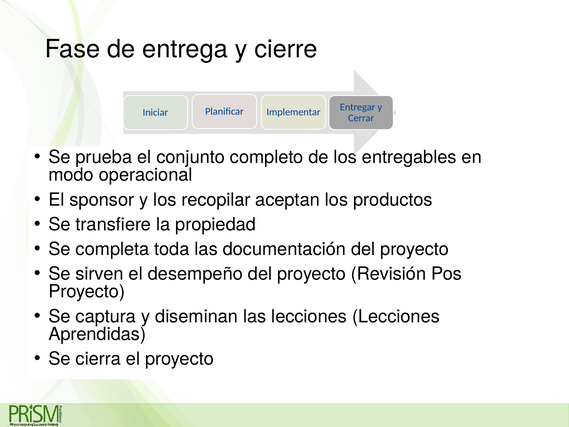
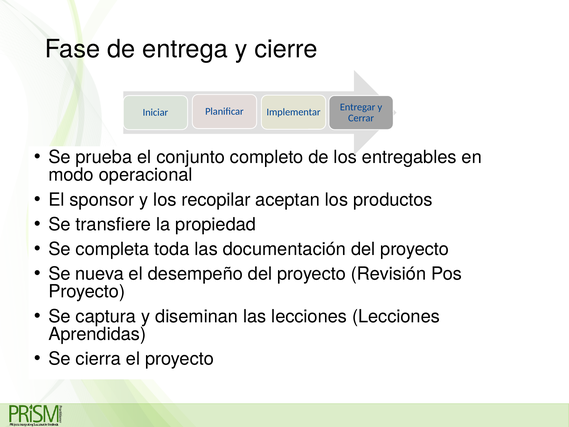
sirven: sirven -> nueva
